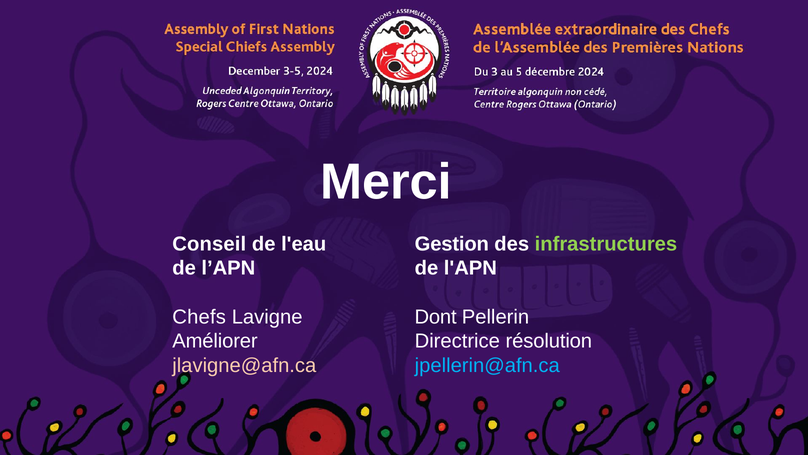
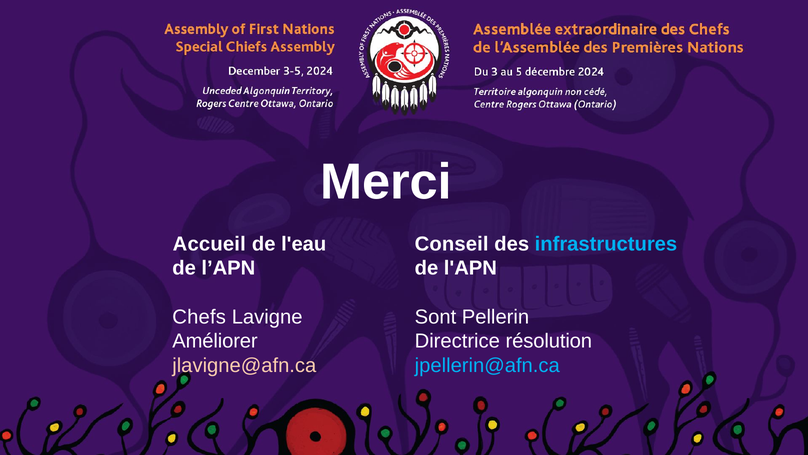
Conseil: Conseil -> Accueil
Gestion: Gestion -> Conseil
infrastructures colour: light green -> light blue
Dont: Dont -> Sont
